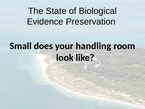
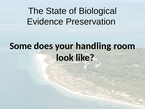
Small: Small -> Some
